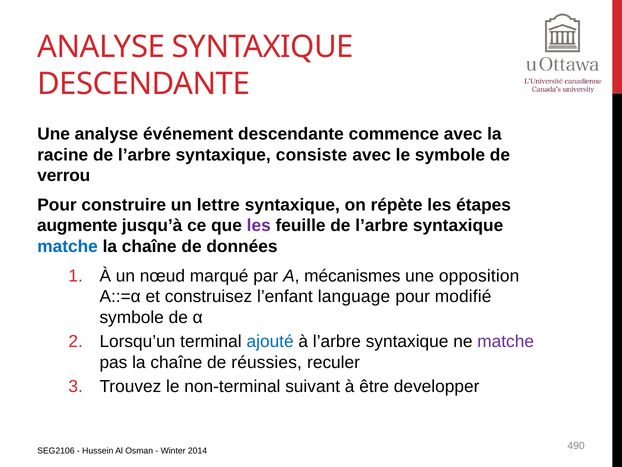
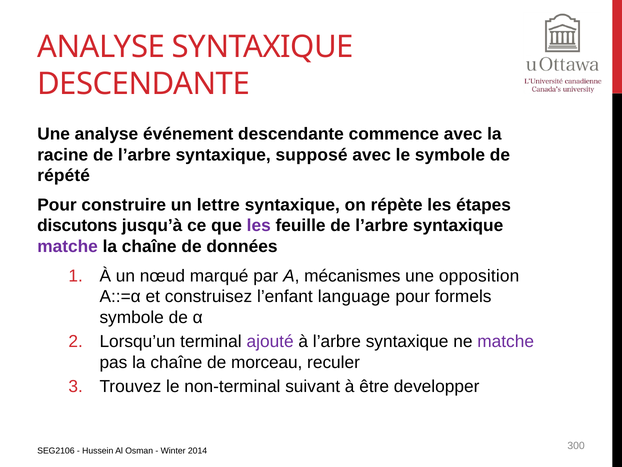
consiste: consiste -> supposé
verrou: verrou -> répété
augmente: augmente -> discutons
matche at (68, 246) colour: blue -> purple
modifié: modifié -> formels
ajouté colour: blue -> purple
réussies: réussies -> morceau
490: 490 -> 300
